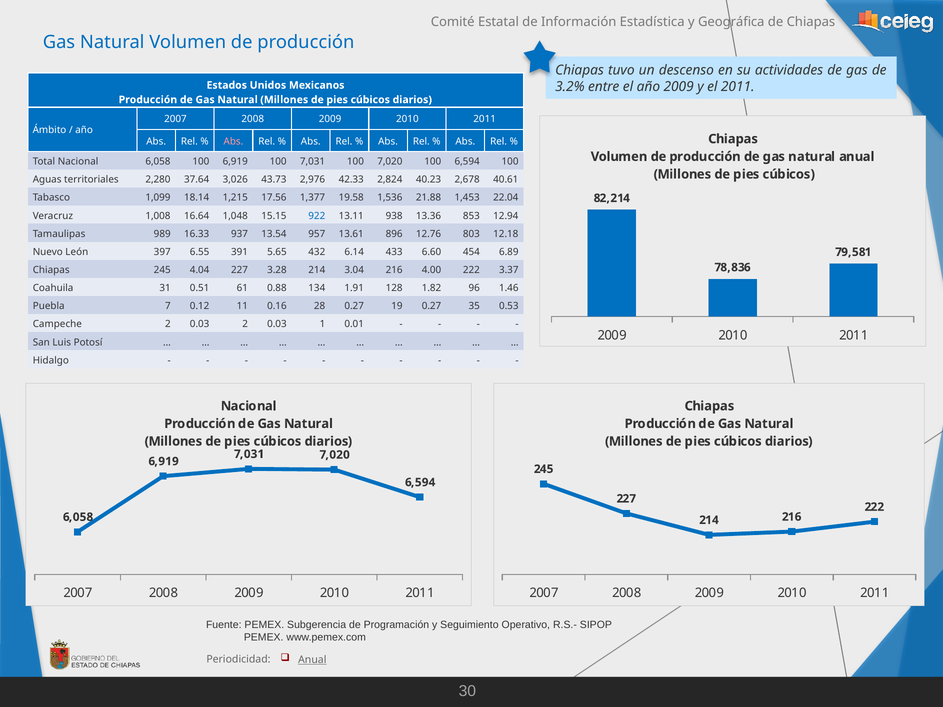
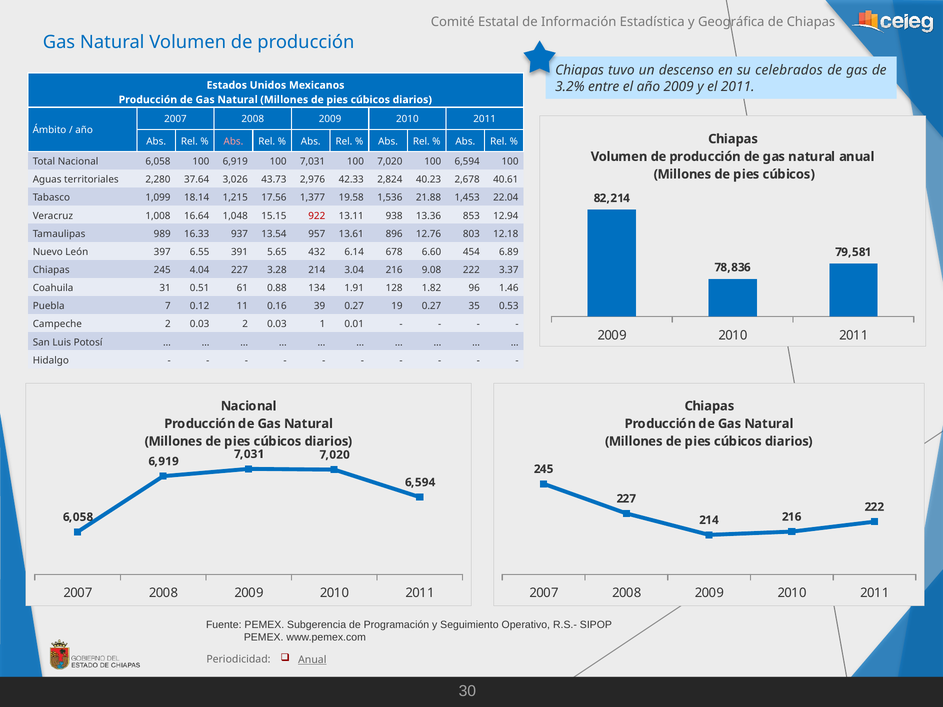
actividades: actividades -> celebrados
922 colour: blue -> red
433: 433 -> 678
4.00: 4.00 -> 9.08
28: 28 -> 39
